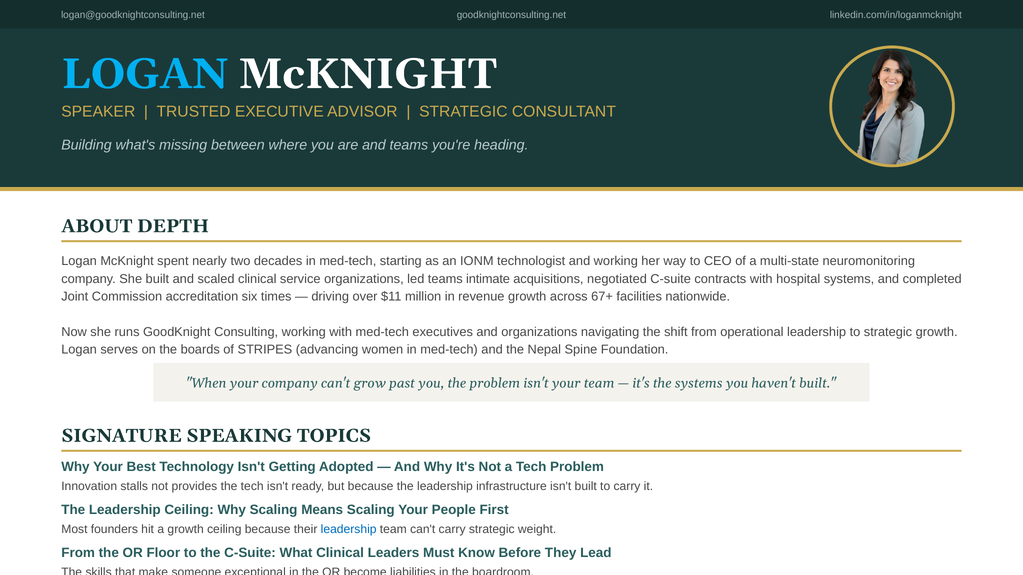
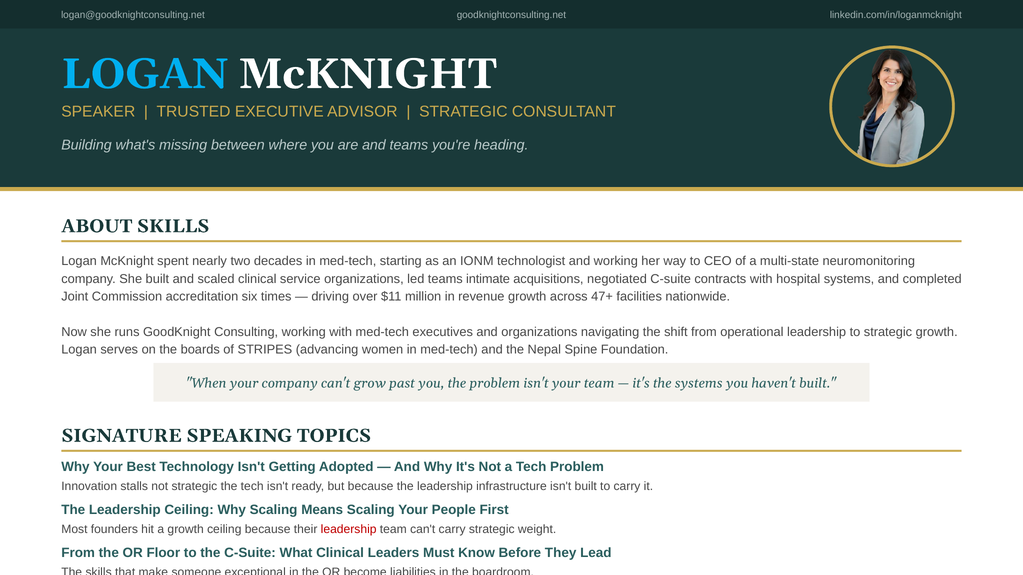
ABOUT DEPTH: DEPTH -> SKILLS
67+: 67+ -> 47+
not provides: provides -> strategic
leadership at (349, 530) colour: blue -> red
